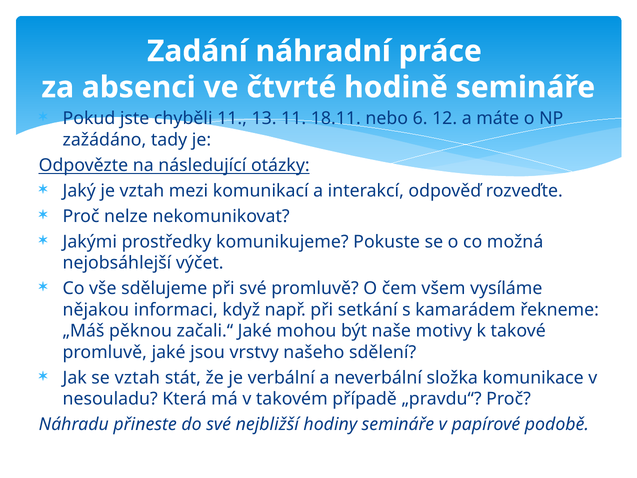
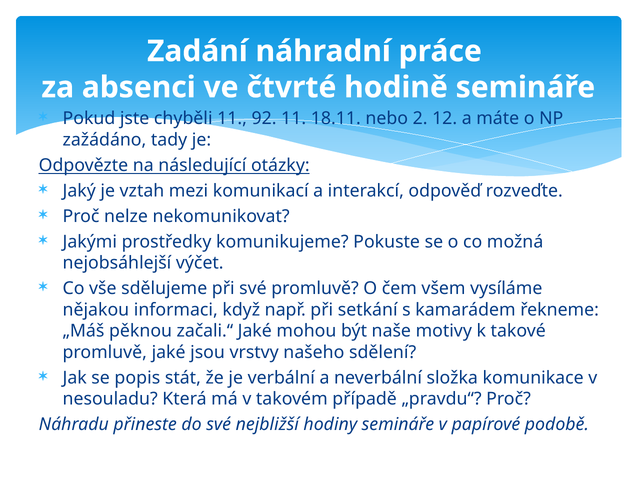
13: 13 -> 92
6: 6 -> 2
se vztah: vztah -> popis
